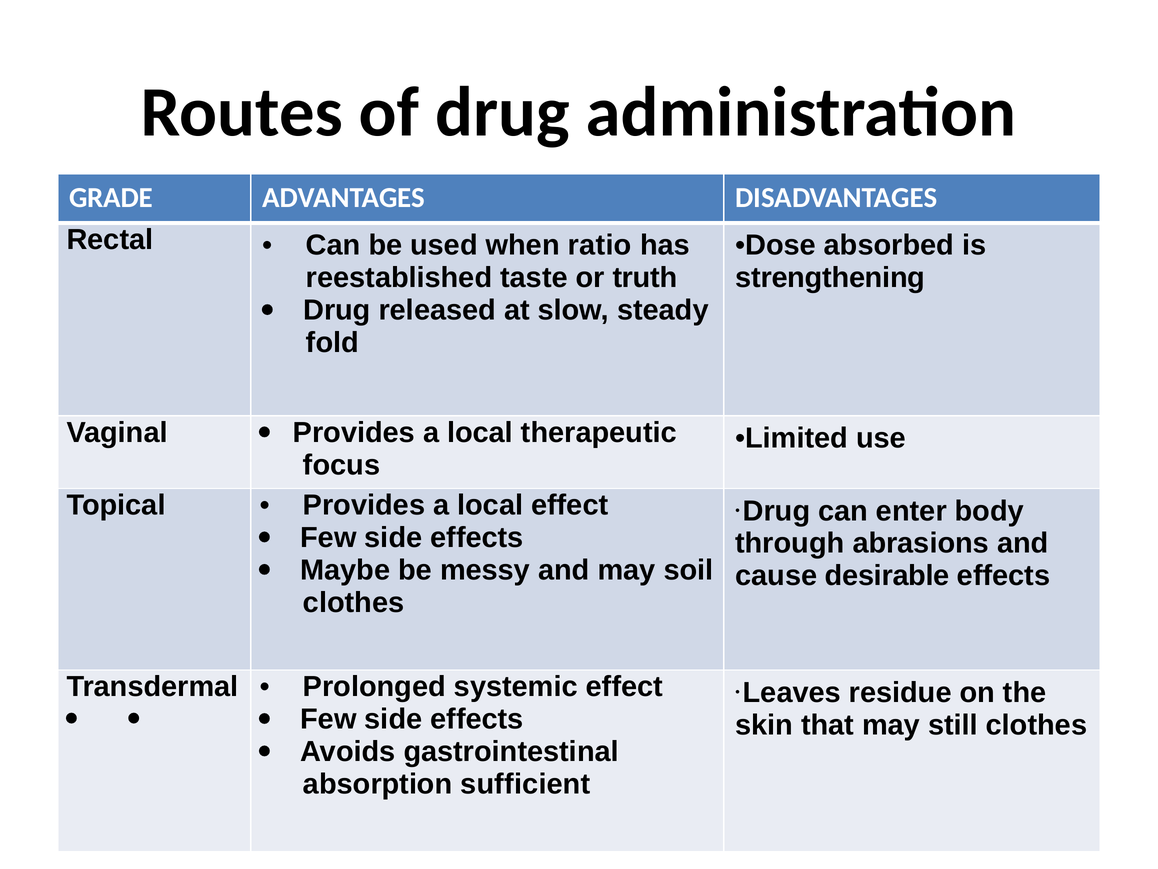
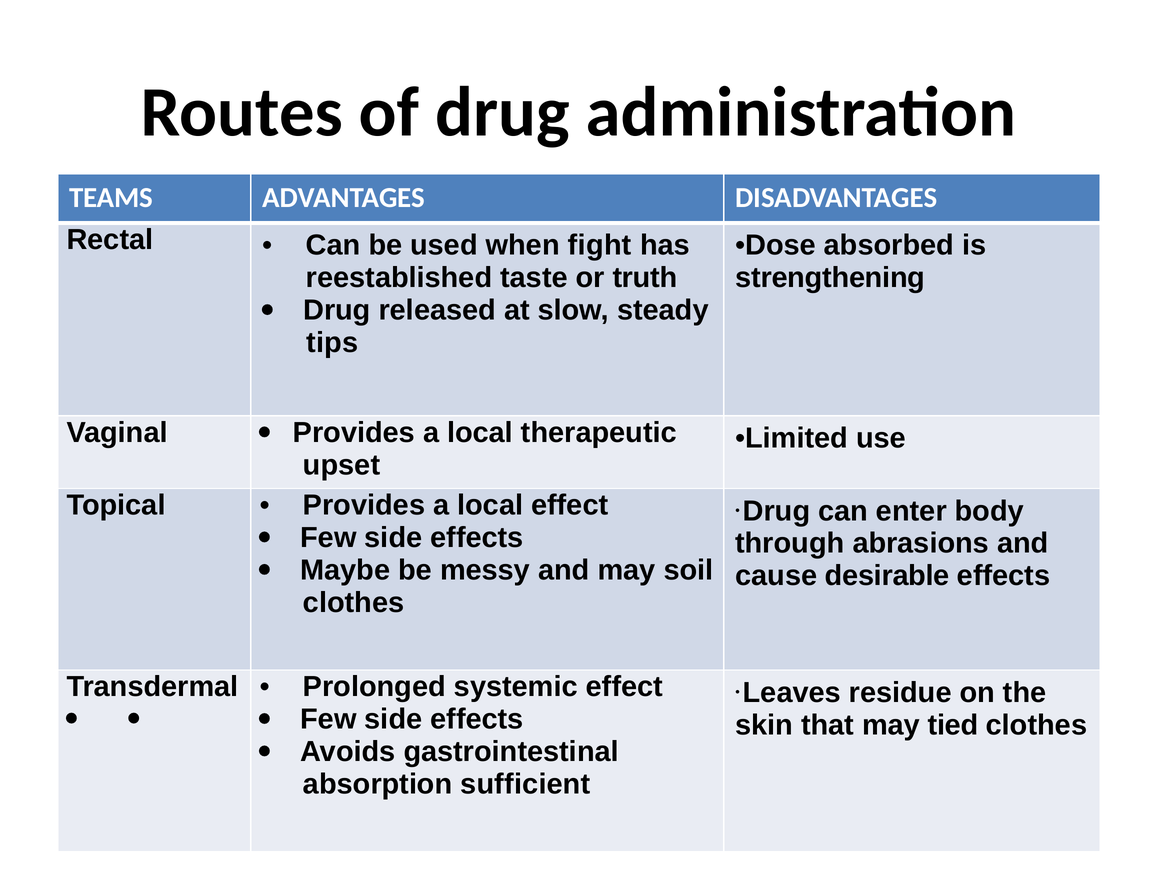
GRADE: GRADE -> TEAMS
ratio: ratio -> fight
fold: fold -> tips
focus: focus -> upset
still: still -> tied
